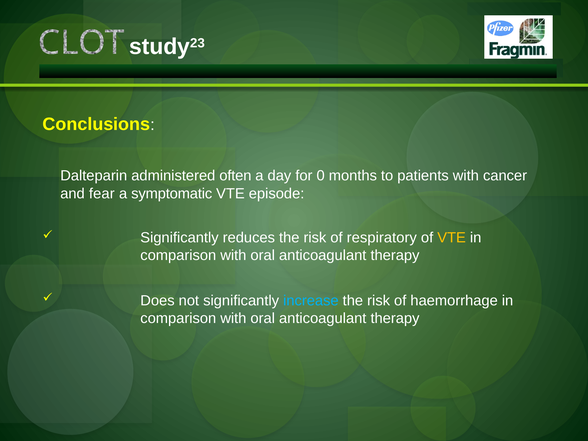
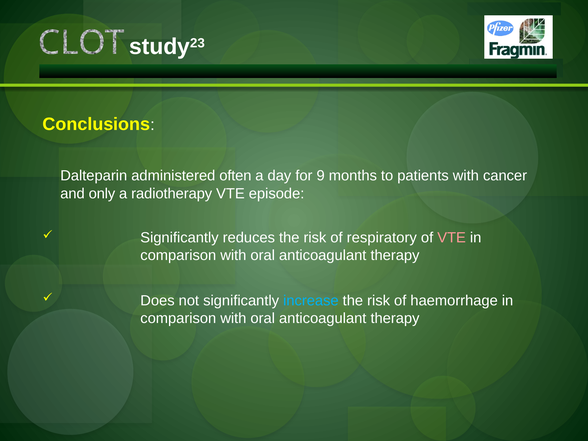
0: 0 -> 9
fear: fear -> only
symptomatic: symptomatic -> radiotherapy
VTE at (452, 238) colour: yellow -> pink
